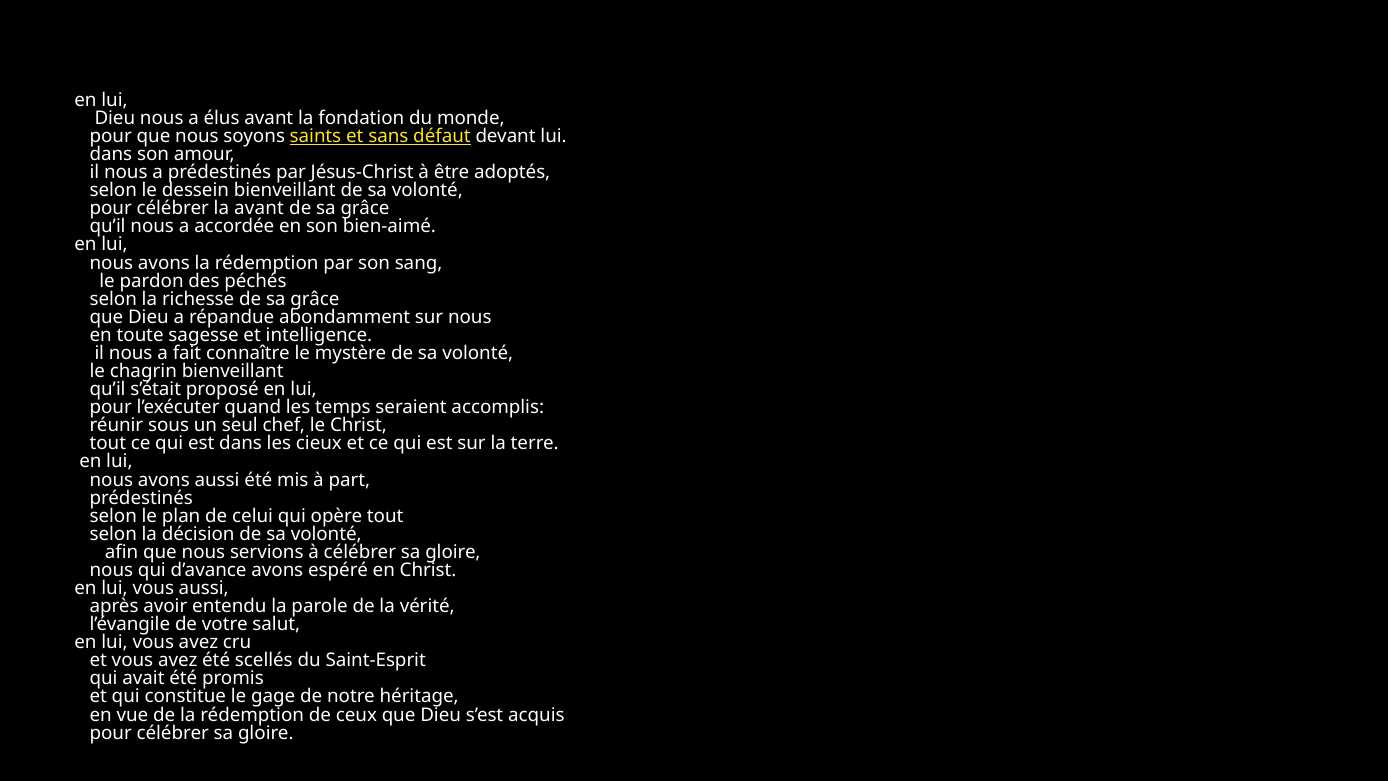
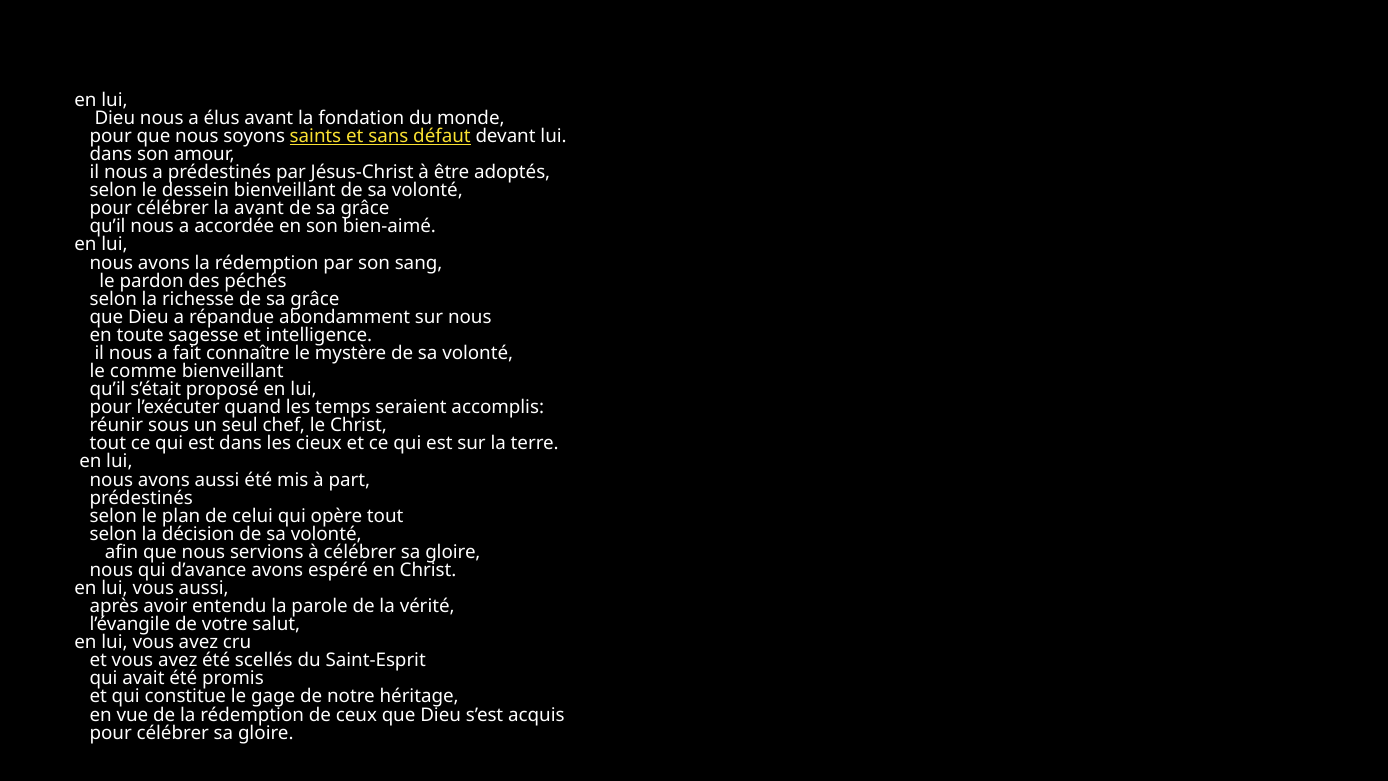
chagrin: chagrin -> comme
